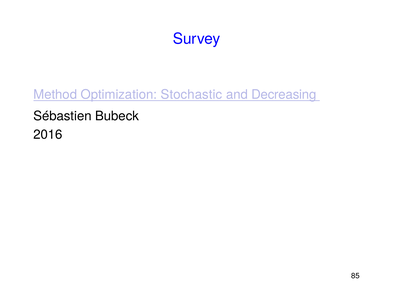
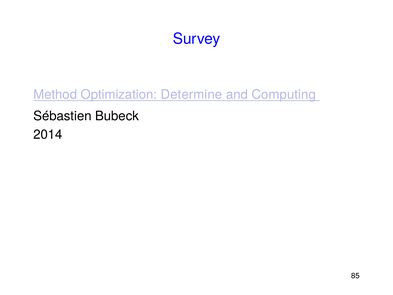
Stochastic: Stochastic -> Determine
Decreasing: Decreasing -> Computing
2016: 2016 -> 2014
